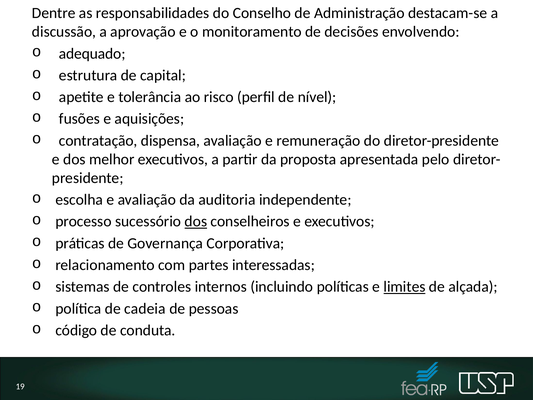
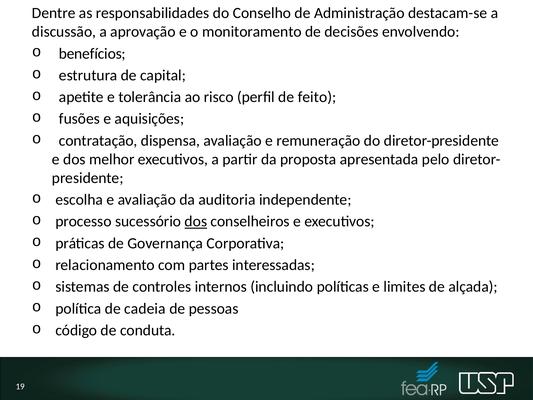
adequado: adequado -> benefícios
nível: nível -> feito
limites underline: present -> none
